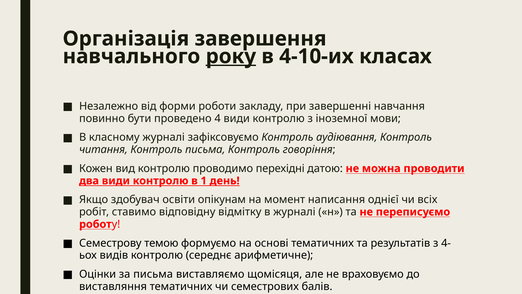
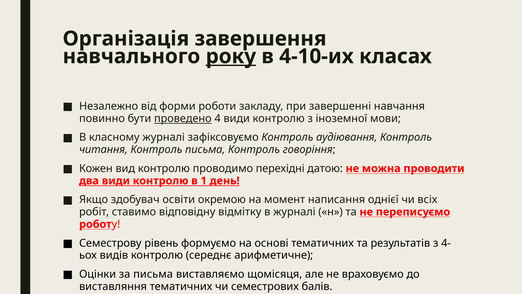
проведено underline: none -> present
опікунам: опікунам -> окремою
темою: темою -> рівень
